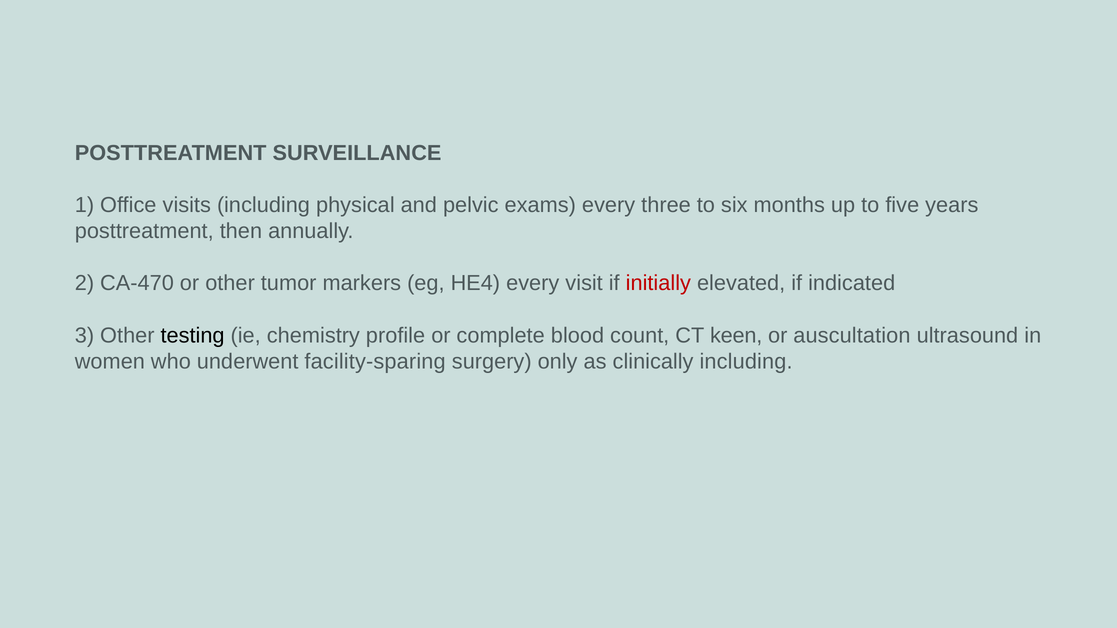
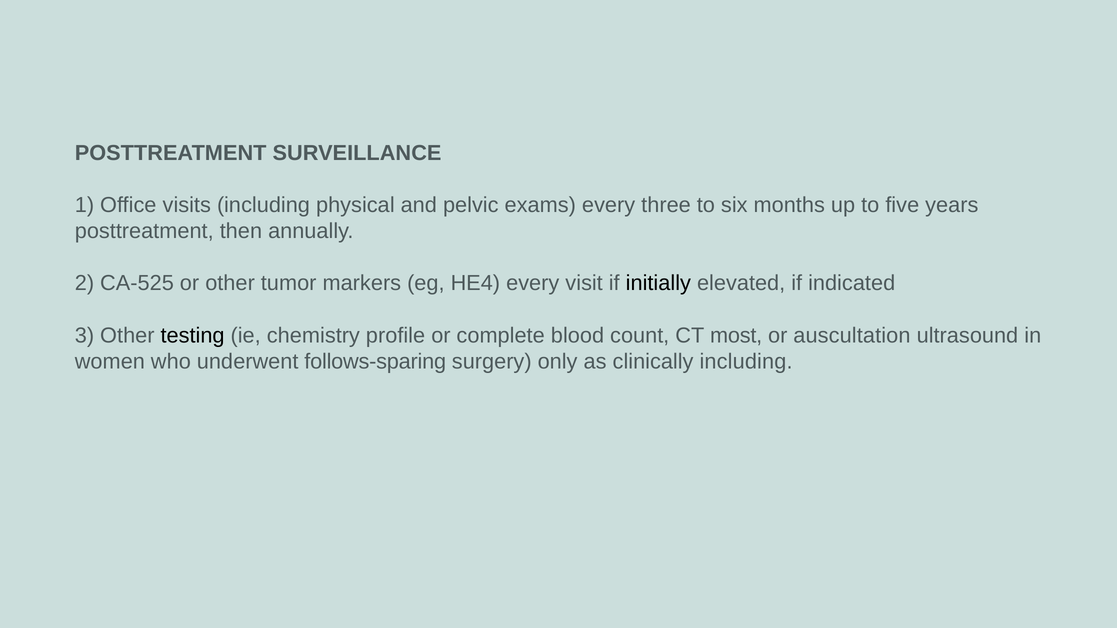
CA-470: CA-470 -> CA-525
initially colour: red -> black
keen: keen -> most
facility-sparing: facility-sparing -> follows-sparing
